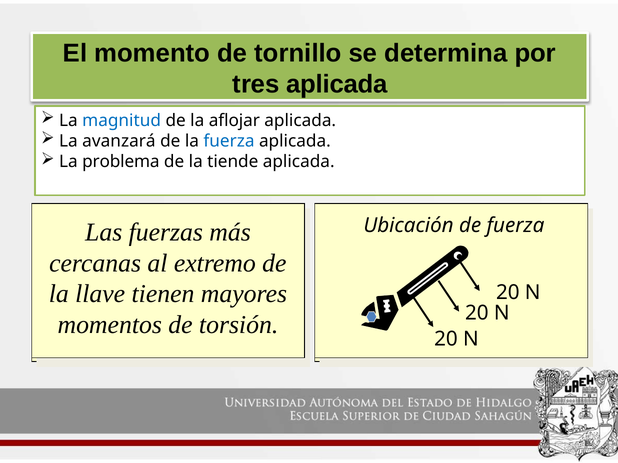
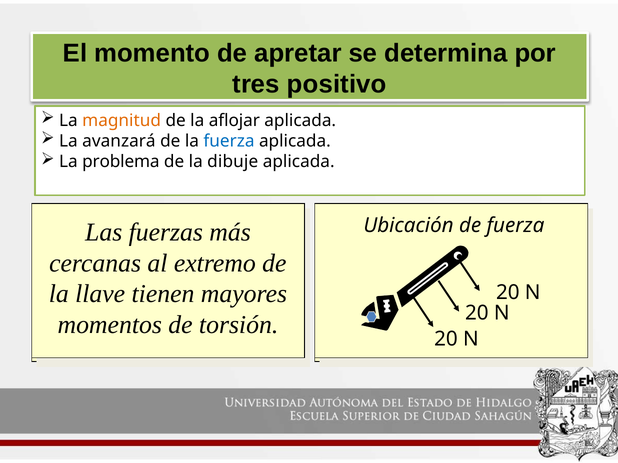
tornillo: tornillo -> apretar
tres aplicada: aplicada -> positivo
magnitud colour: blue -> orange
tiende: tiende -> dibuje
